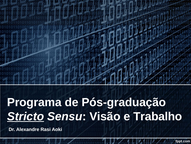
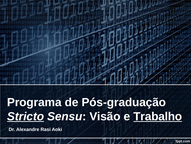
Trabalho underline: none -> present
